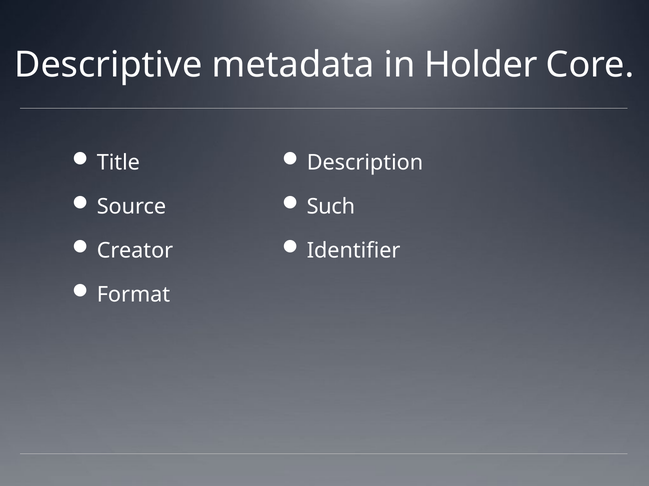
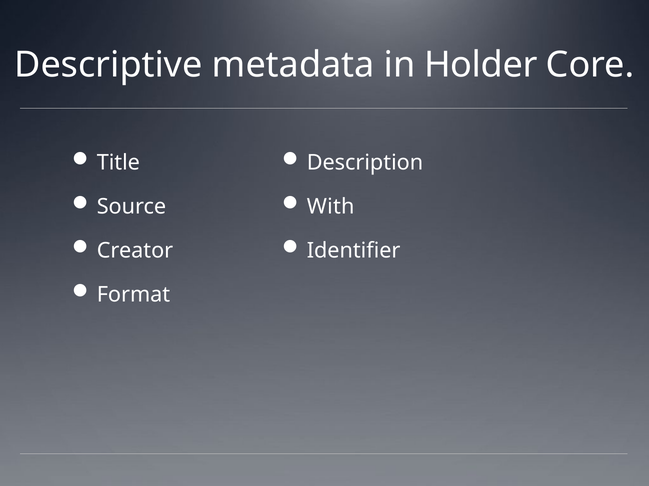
Such: Such -> With
